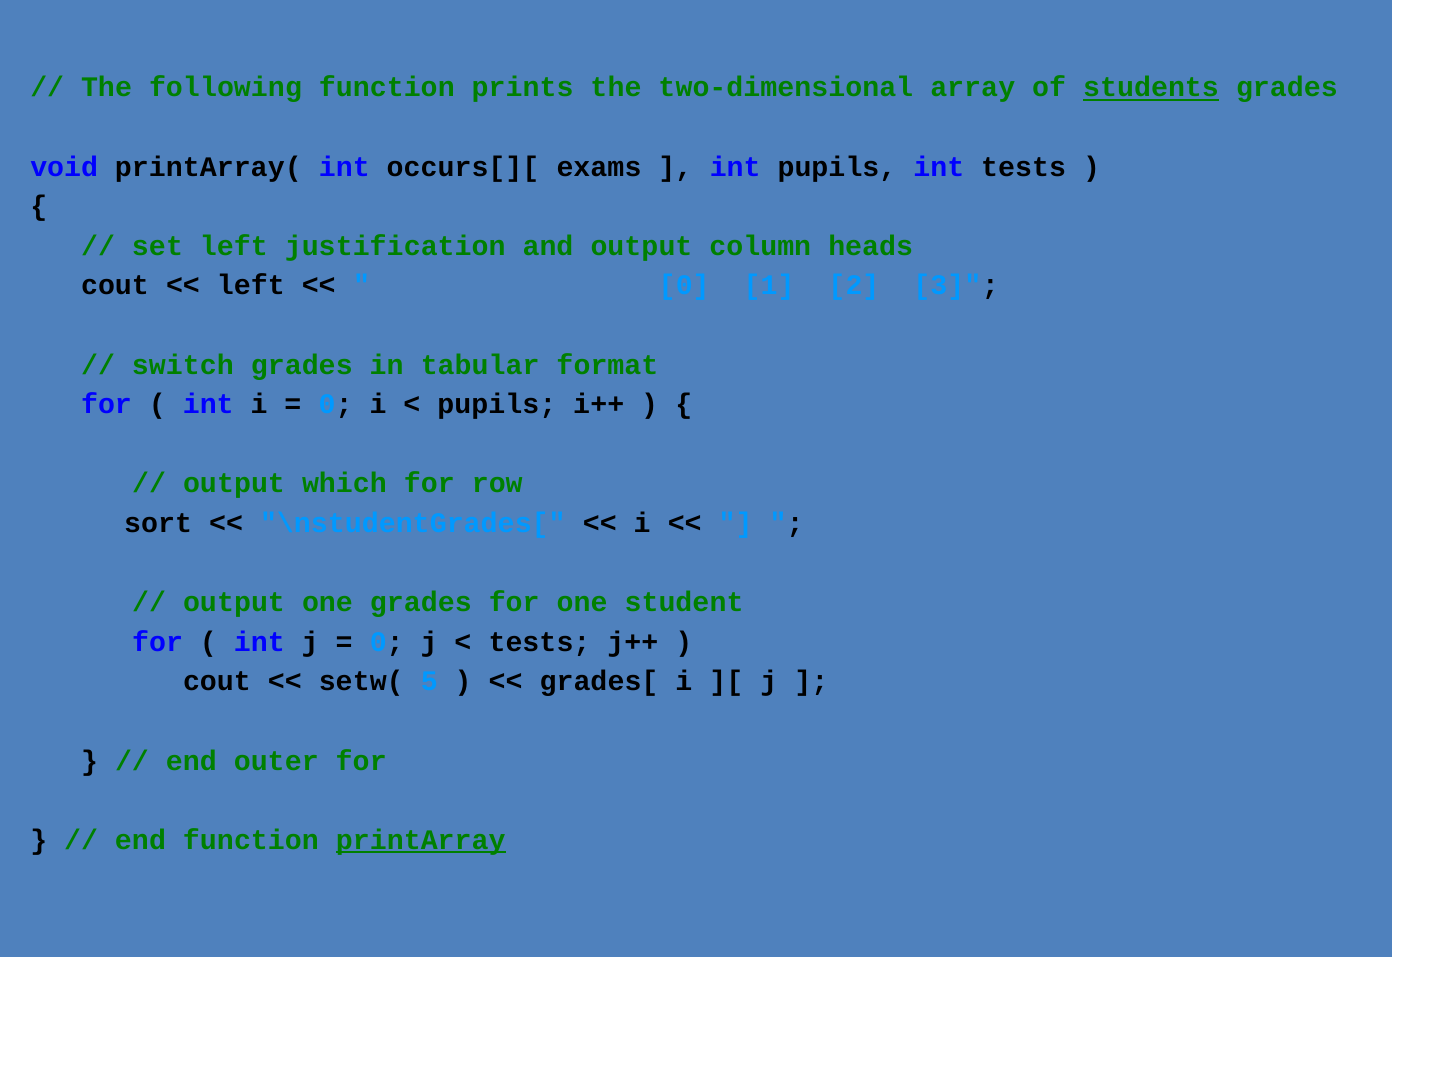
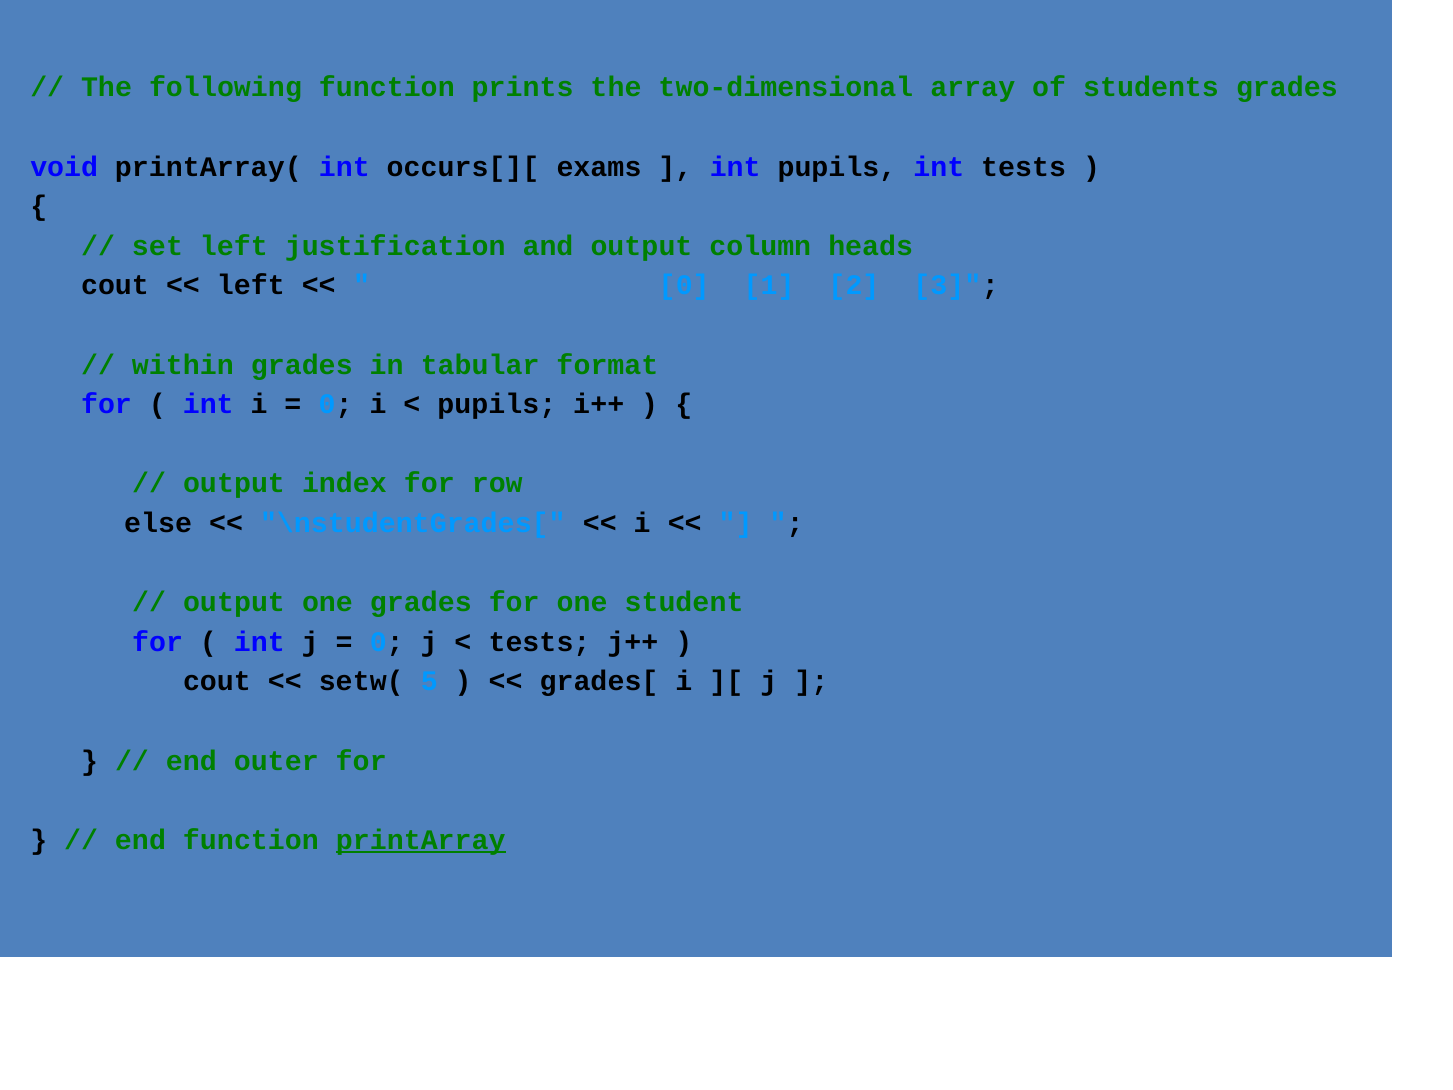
students underline: present -> none
switch: switch -> within
which: which -> index
sort: sort -> else
